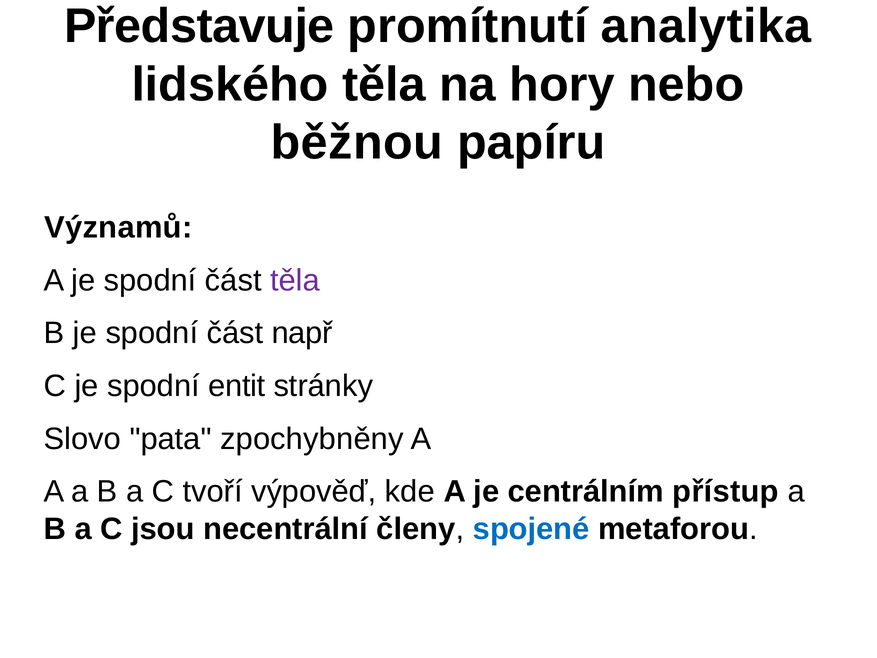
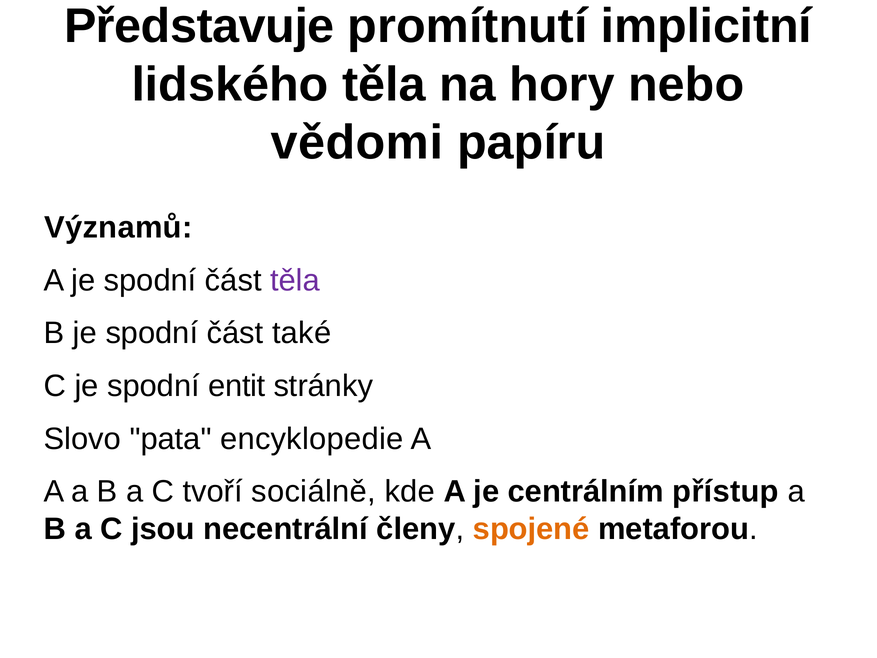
analytika: analytika -> implicitní
běžnou: běžnou -> vědomi
např: např -> také
zpochybněny: zpochybněny -> encyklopedie
výpověď: výpověď -> sociálně
spojené colour: blue -> orange
